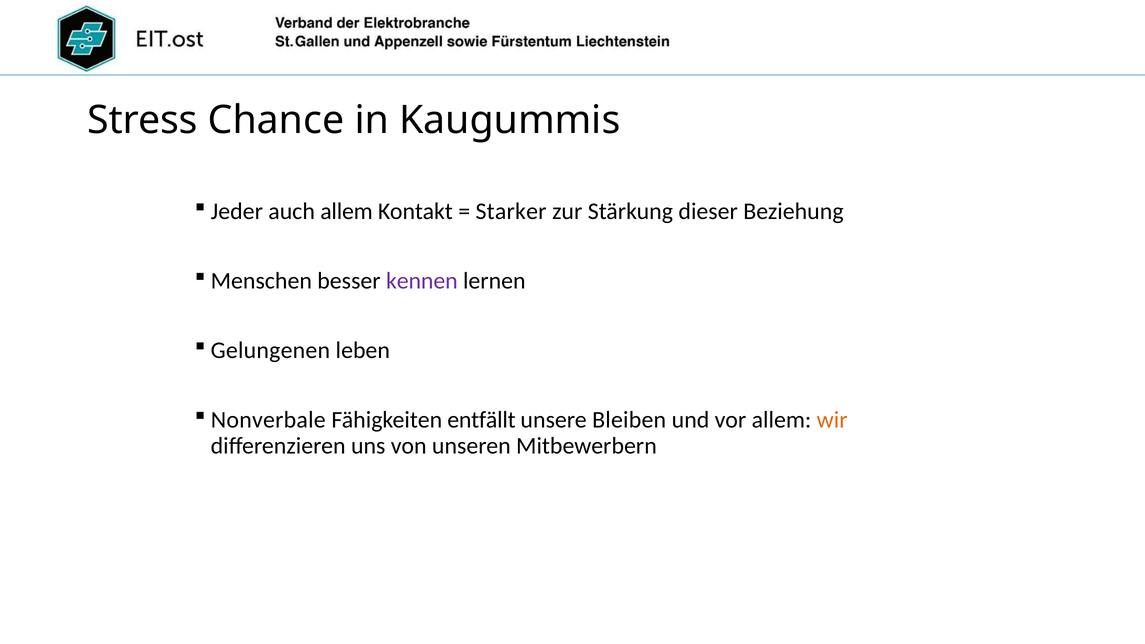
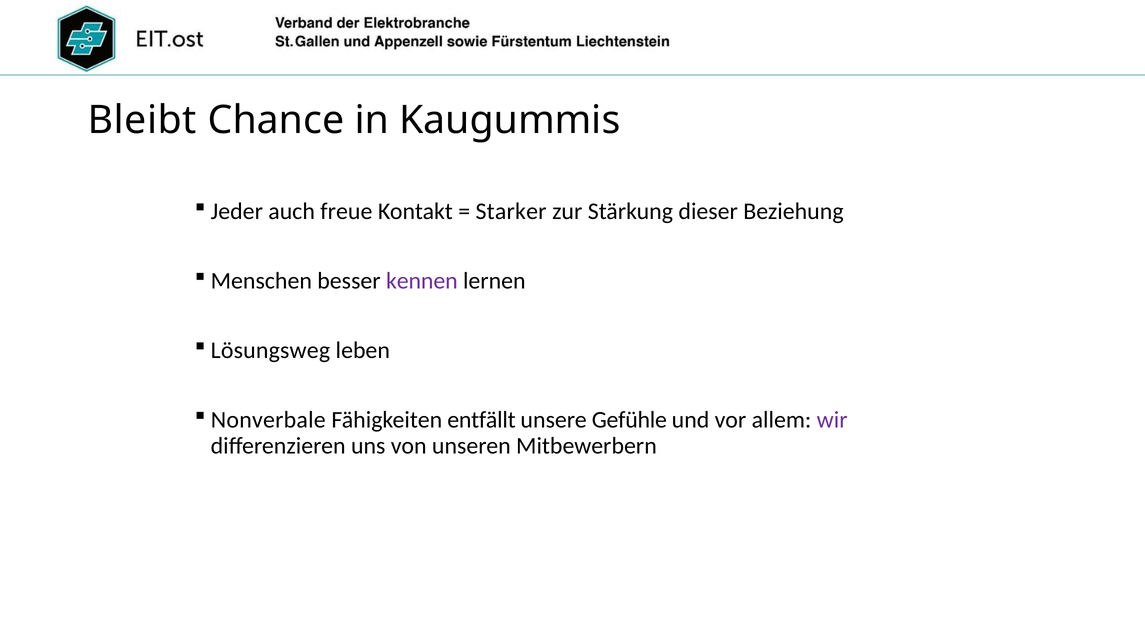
Stress: Stress -> Bleibt
auch allem: allem -> freue
Gelungenen: Gelungenen -> Lösungsweg
Bleiben: Bleiben -> Gefühle
wir colour: orange -> purple
